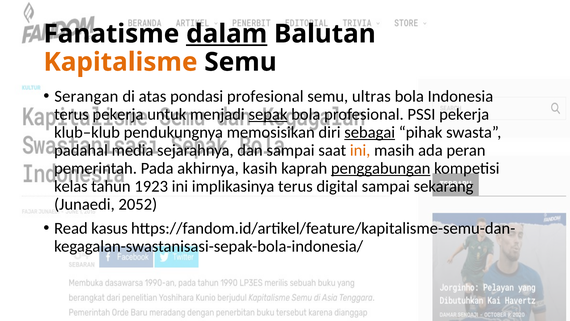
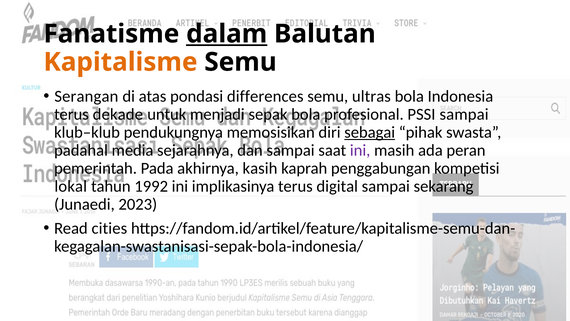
pondasi profesional: profesional -> differences
terus pekerja: pekerja -> dekade
sepak underline: present -> none
PSSI pekerja: pekerja -> sampai
ini at (360, 150) colour: orange -> purple
penggabungan underline: present -> none
kelas: kelas -> lokal
1923: 1923 -> 1992
2052: 2052 -> 2023
kasus: kasus -> cities
